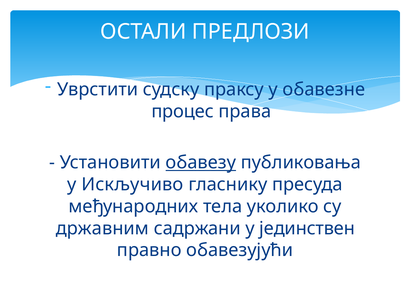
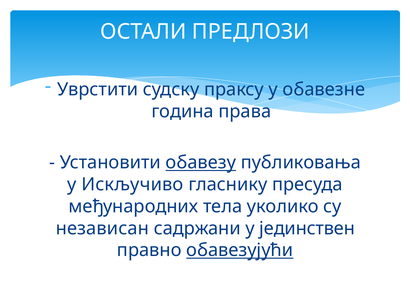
процес: процес -> година
државним: државним -> независан
обавезујући underline: none -> present
